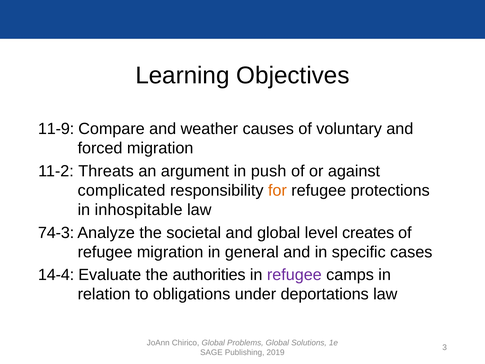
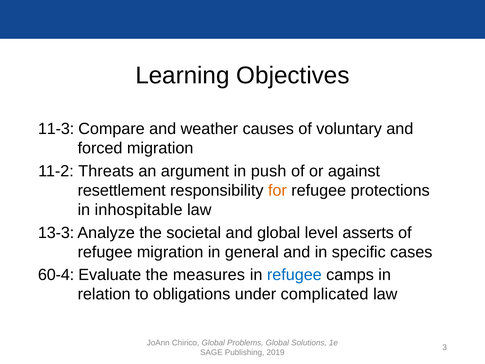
11-9: 11-9 -> 11-3
complicated: complicated -> resettlement
74-3: 74-3 -> 13-3
creates: creates -> asserts
14-4: 14-4 -> 60-4
authorities: authorities -> measures
refugee at (294, 275) colour: purple -> blue
deportations: deportations -> complicated
